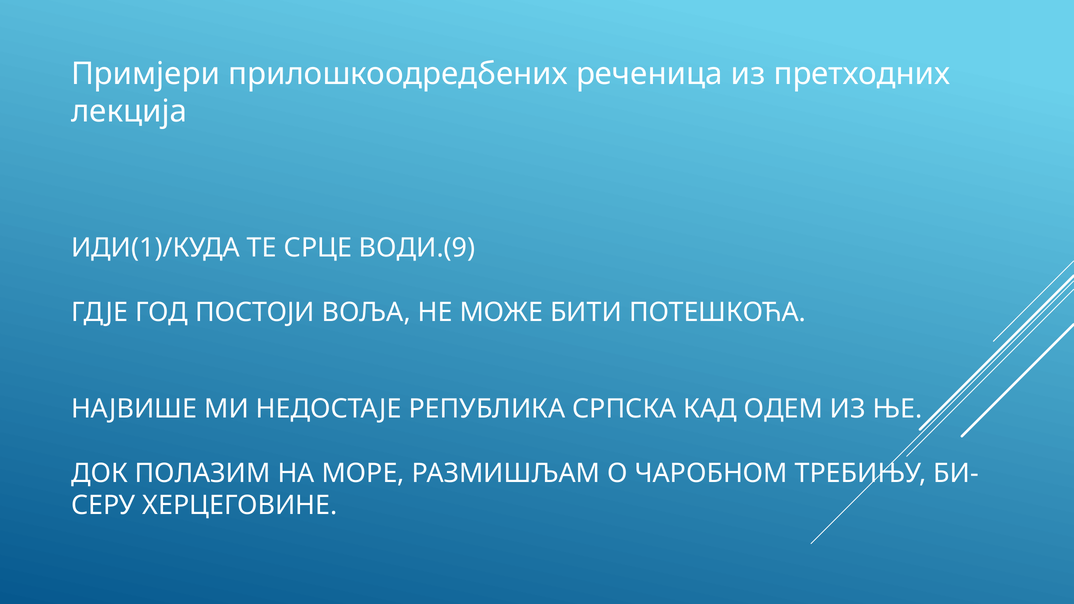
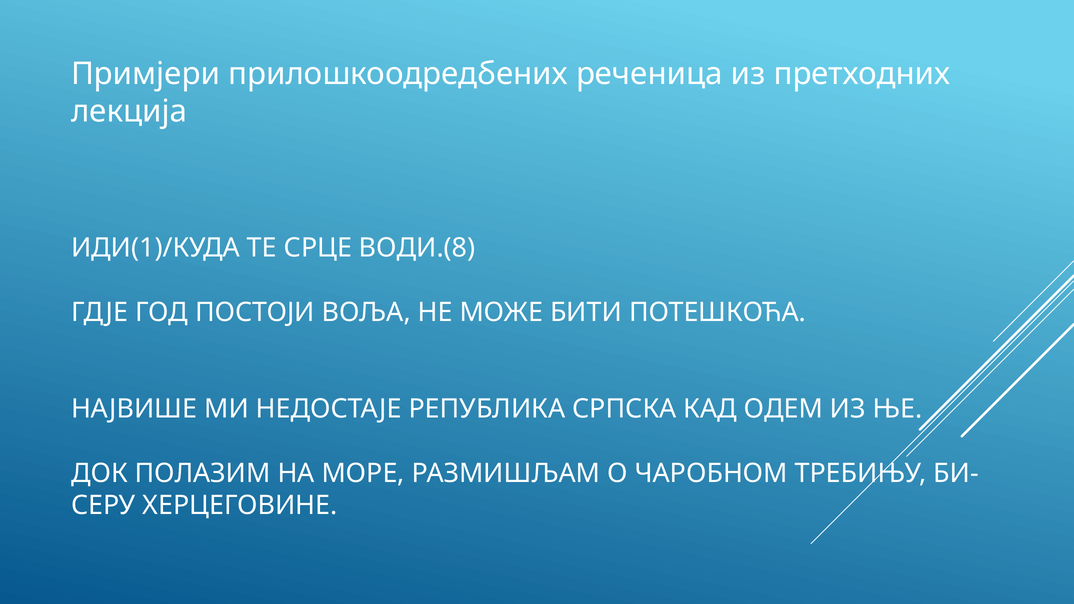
ВОДИ.(9: ВОДИ.(9 -> ВОДИ.(8
